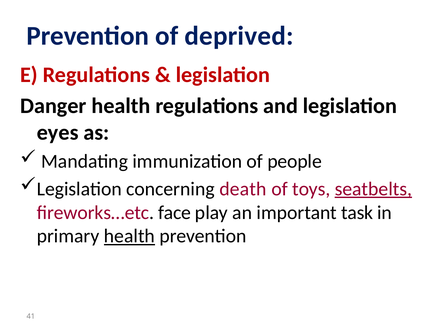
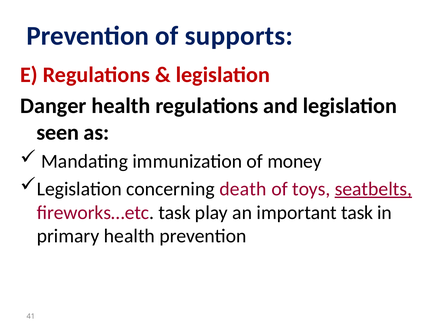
deprived: deprived -> supports
eyes: eyes -> seen
people: people -> money
fireworks…etc face: face -> task
health at (129, 236) underline: present -> none
